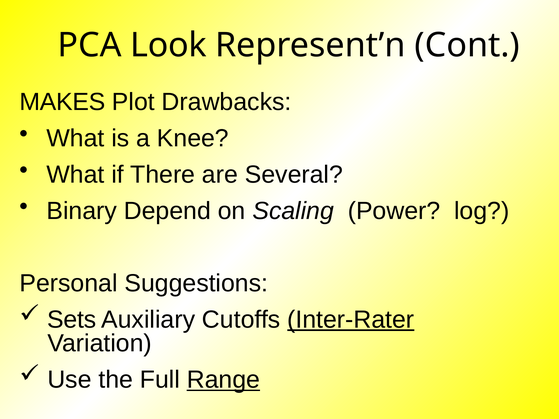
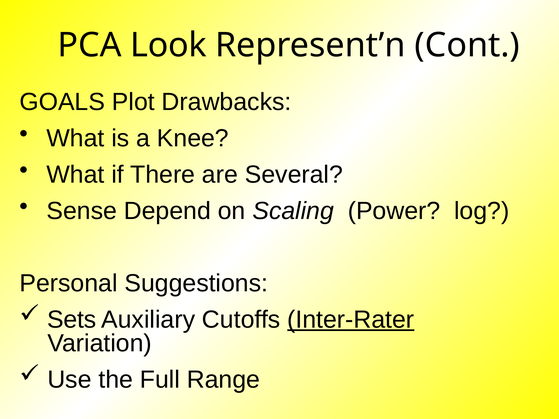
MAKES: MAKES -> GOALS
Binary: Binary -> Sense
Range underline: present -> none
